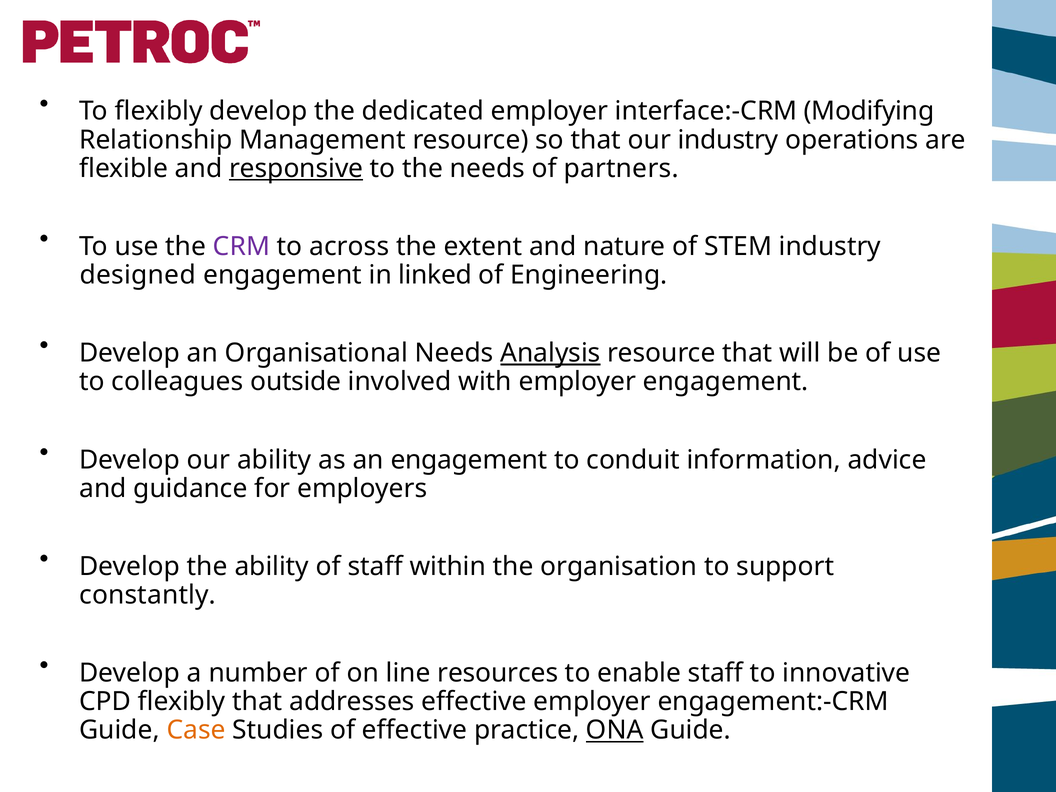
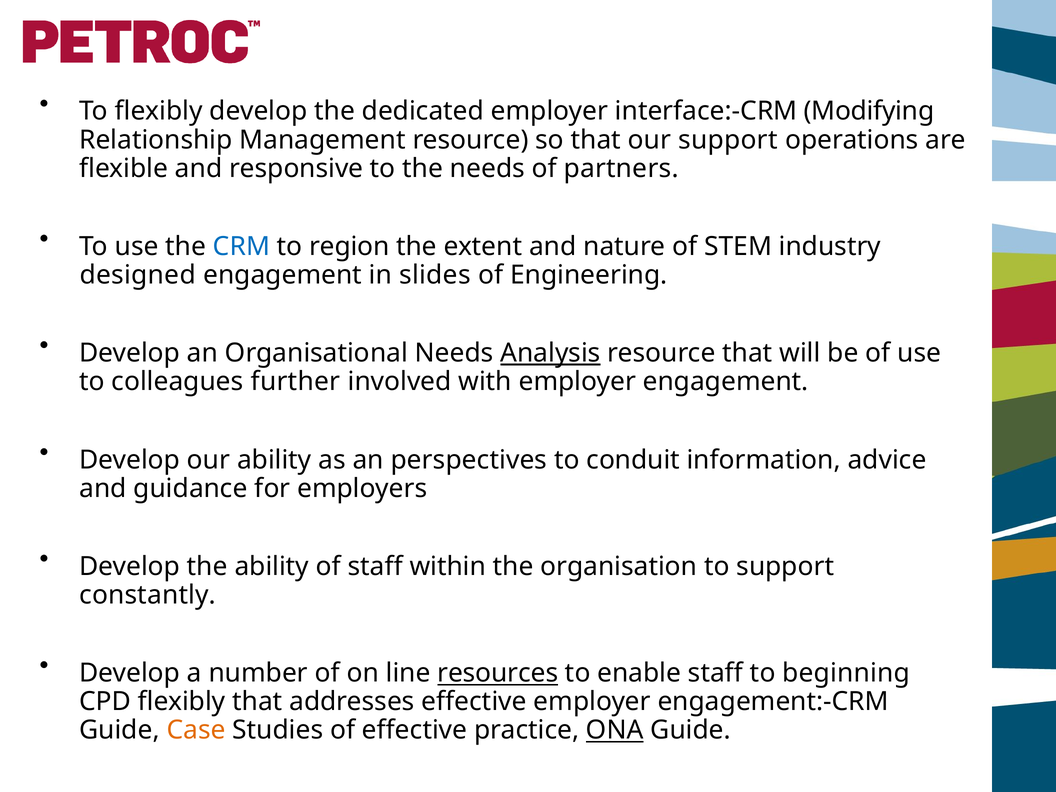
our industry: industry -> support
responsive underline: present -> none
CRM colour: purple -> blue
across: across -> region
linked: linked -> slides
outside: outside -> further
an engagement: engagement -> perspectives
resources underline: none -> present
innovative: innovative -> beginning
